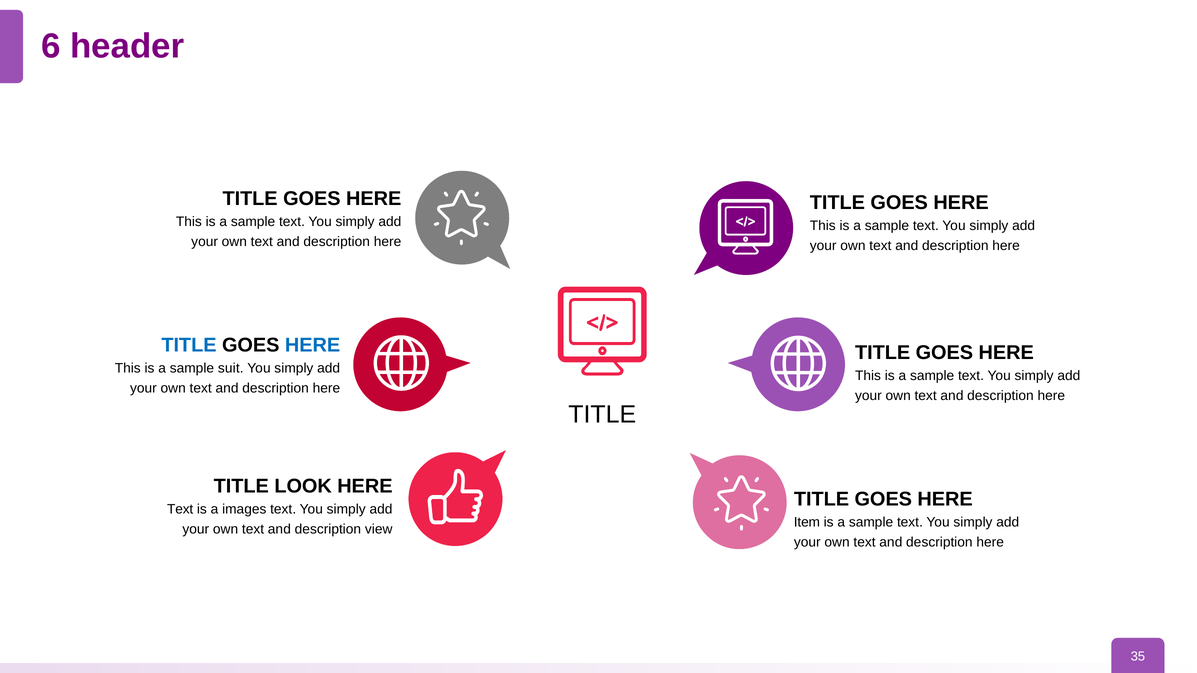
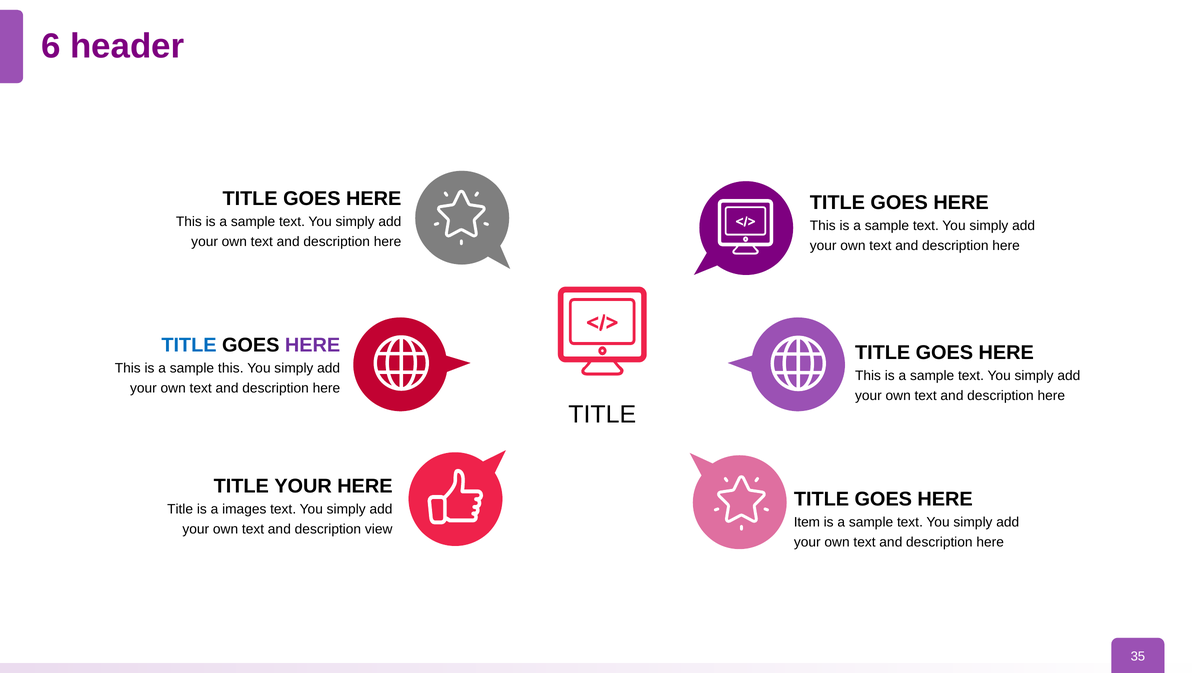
HERE at (313, 345) colour: blue -> purple
sample suit: suit -> this
TITLE LOOK: LOOK -> YOUR
Text at (180, 509): Text -> Title
